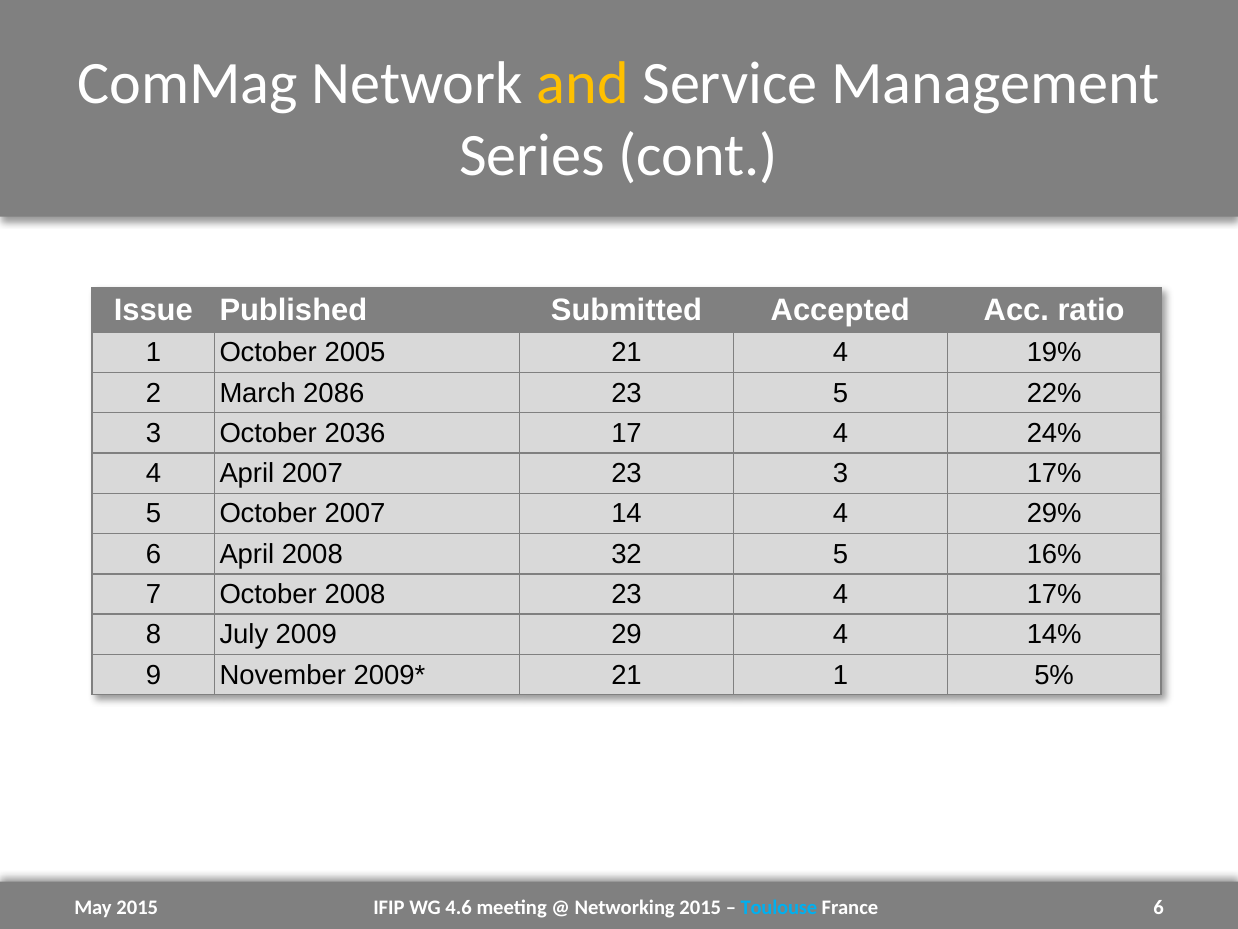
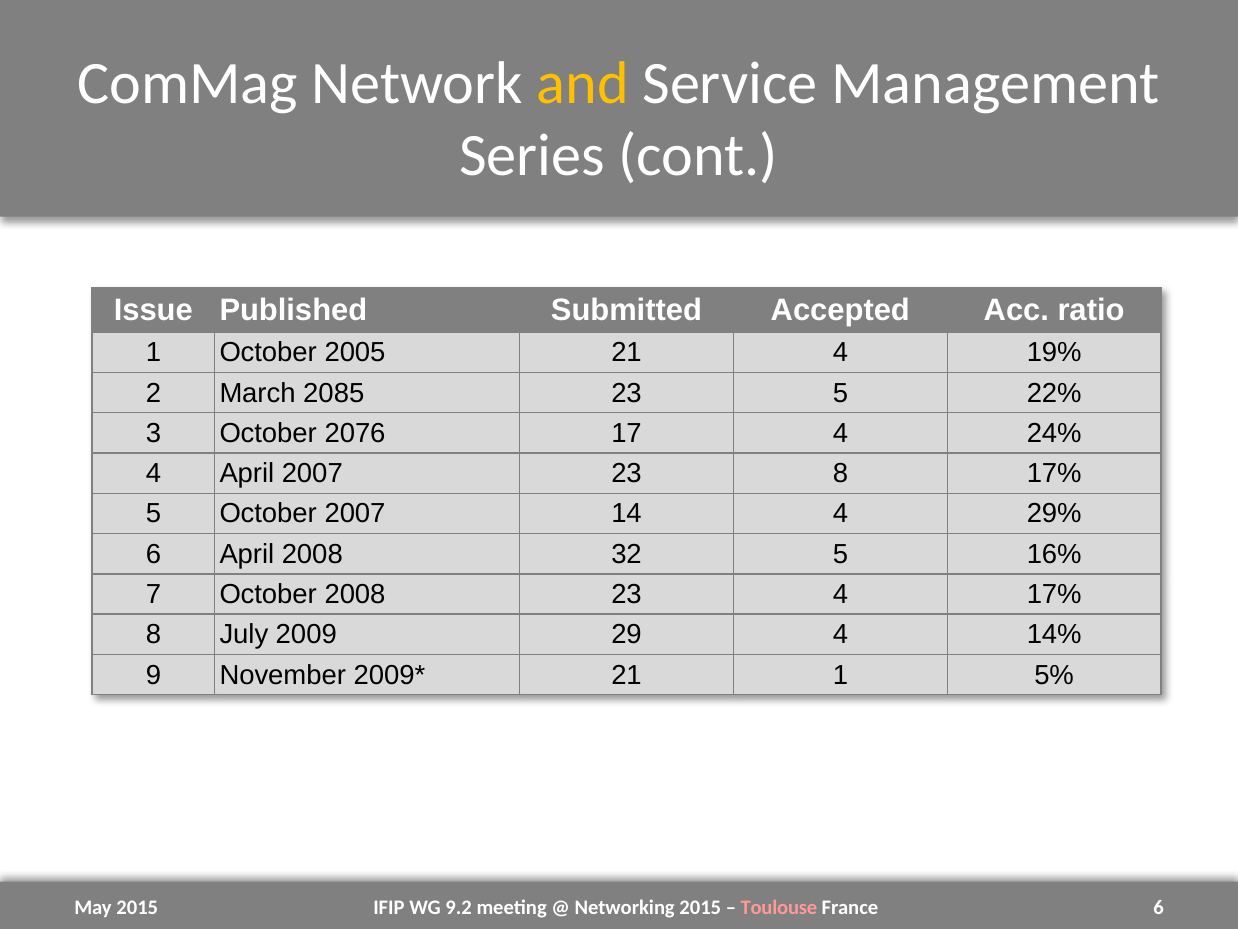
2086: 2086 -> 2085
2036: 2036 -> 2076
23 3: 3 -> 8
4.6: 4.6 -> 9.2
Toulouse colour: light blue -> pink
